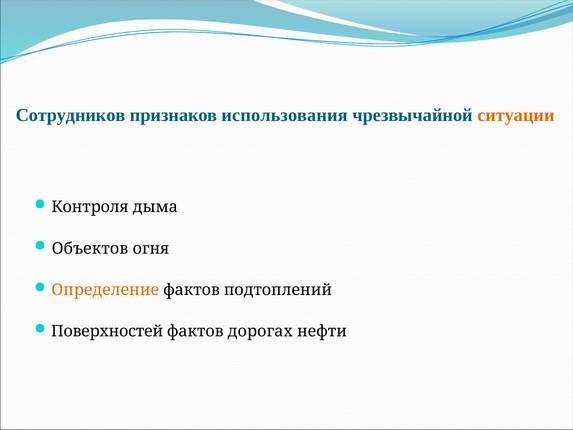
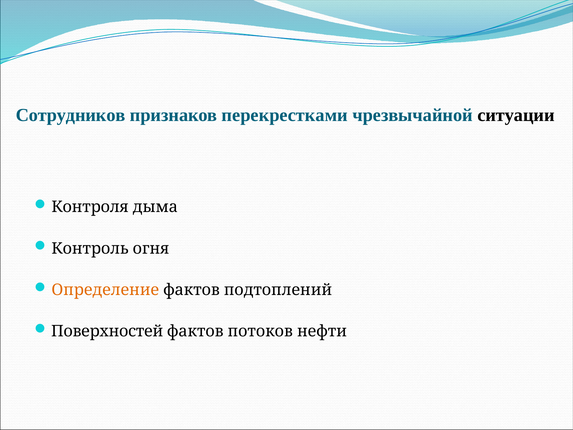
использования: использования -> перекрестками
ситуации colour: orange -> black
Объектов: Объектов -> Контроль
дорогах: дорогах -> потоков
